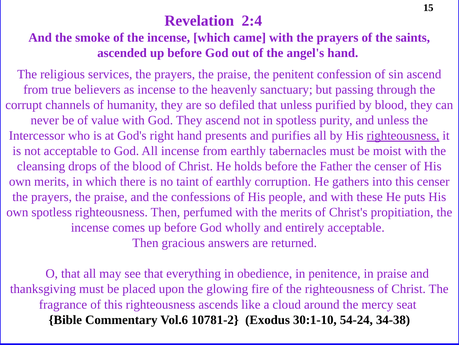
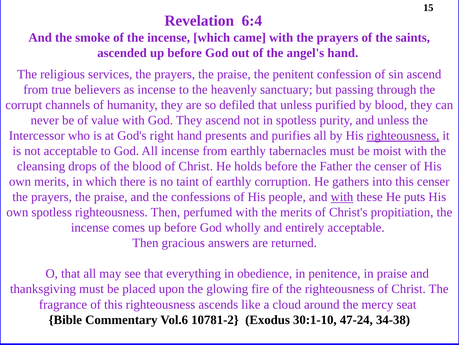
2:4: 2:4 -> 6:4
with at (342, 197) underline: none -> present
54-24: 54-24 -> 47-24
